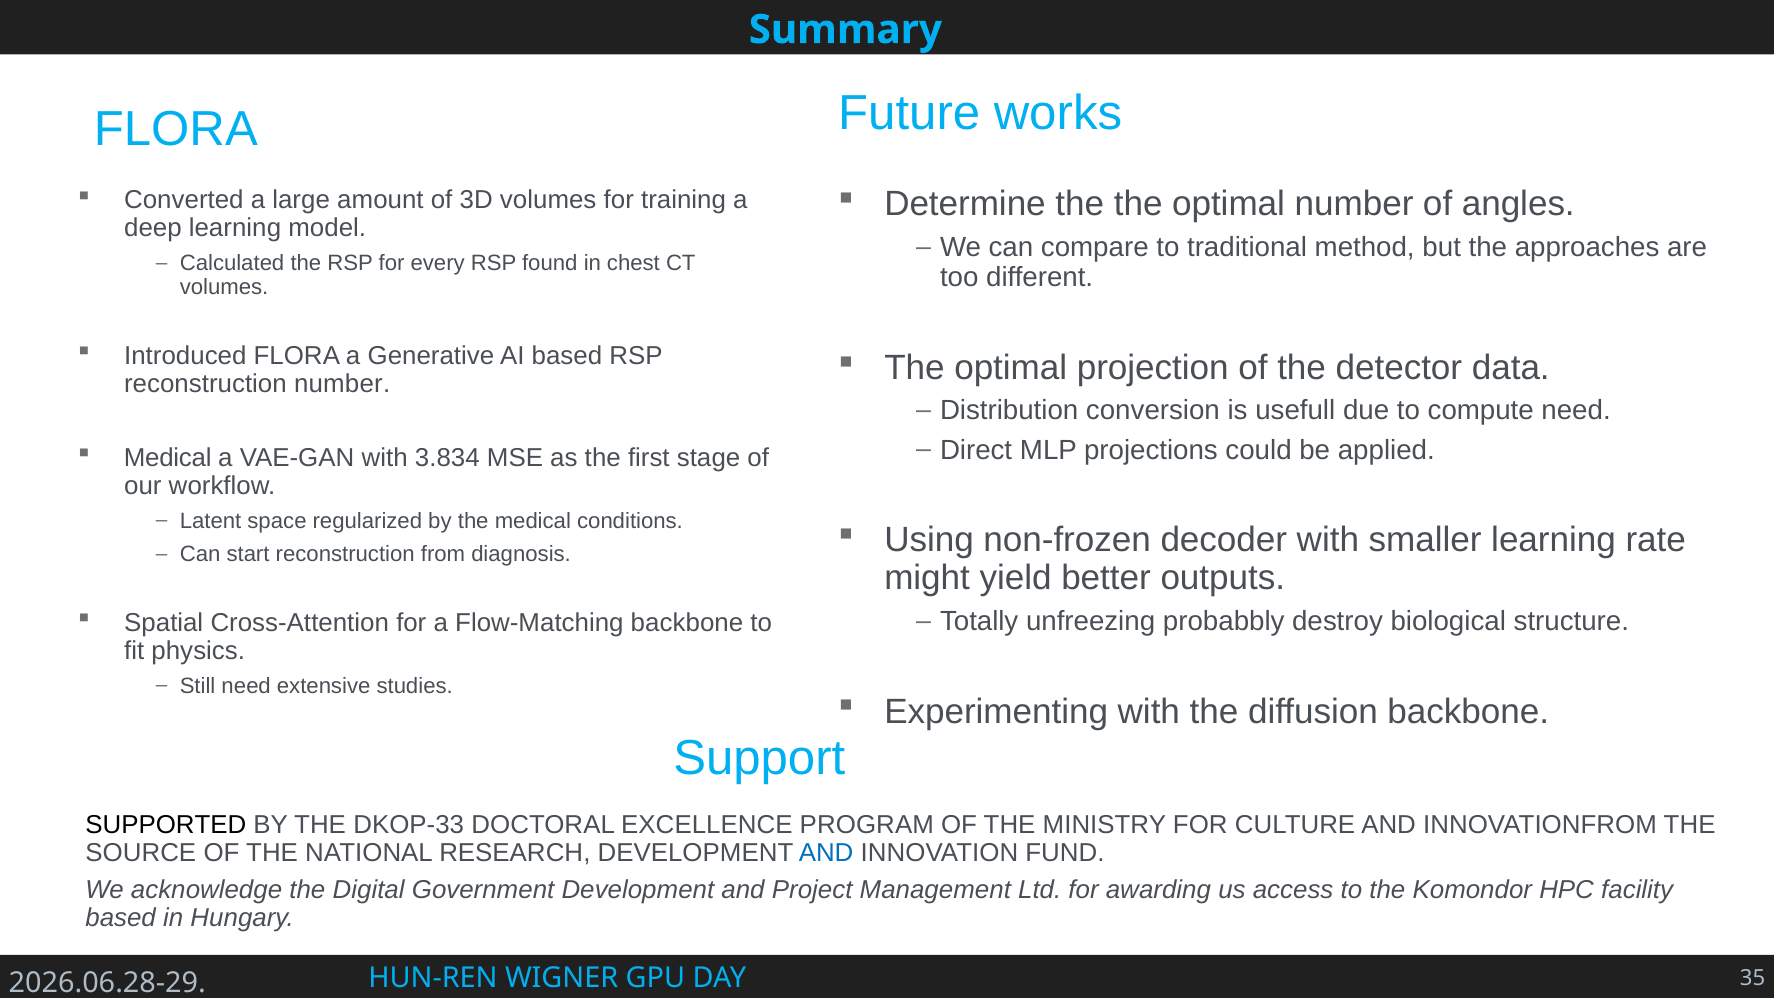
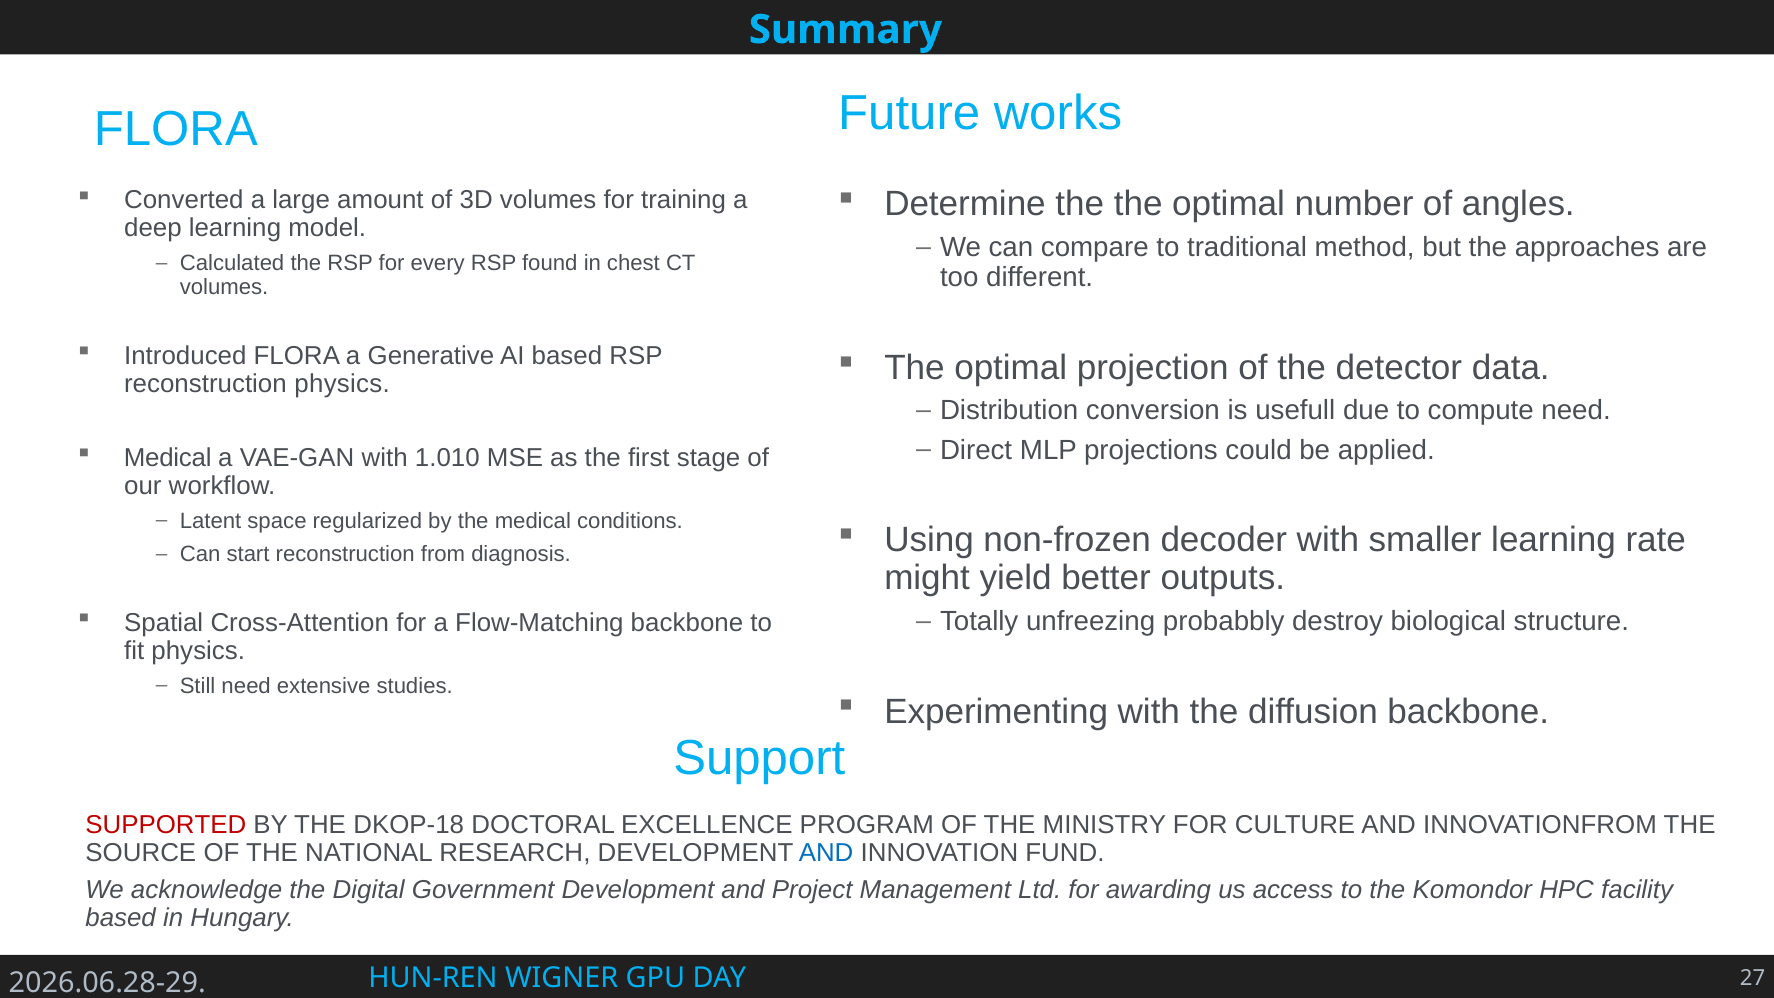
reconstruction number: number -> physics
3.834: 3.834 -> 1.010
SUPPORTED colour: black -> red
DKOP-33: DKOP-33 -> DKOP-18
35: 35 -> 27
